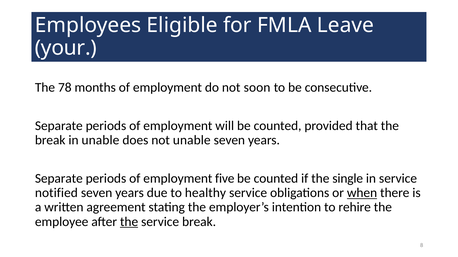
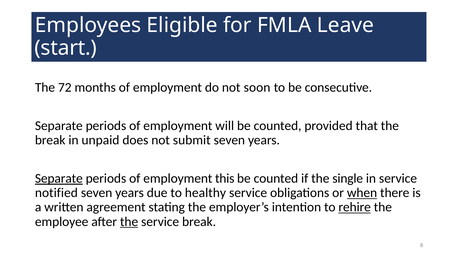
your: your -> start
78: 78 -> 72
in unable: unable -> unpaid
not unable: unable -> submit
Separate at (59, 179) underline: none -> present
five: five -> this
rehire underline: none -> present
